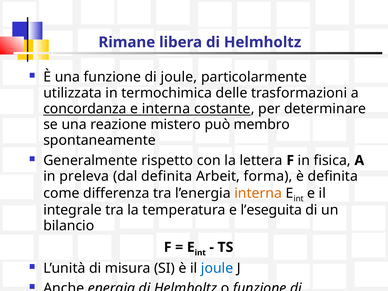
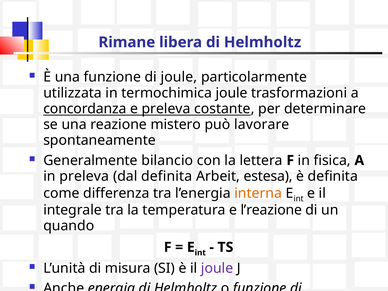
termochimica delle: delle -> joule
e interna: interna -> preleva
membro: membro -> lavorare
rispetto: rispetto -> bilancio
forma: forma -> estesa
l’eseguita: l’eseguita -> l’reazione
bilancio: bilancio -> quando
joule at (217, 268) colour: blue -> purple
